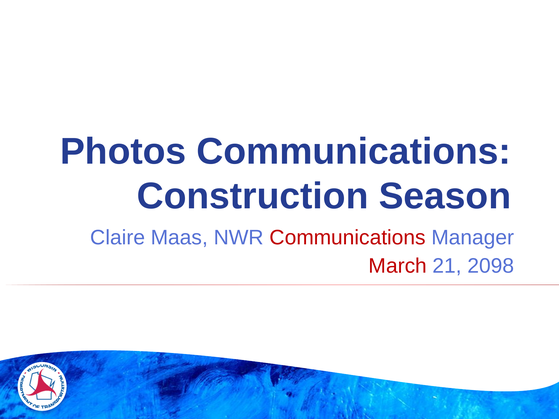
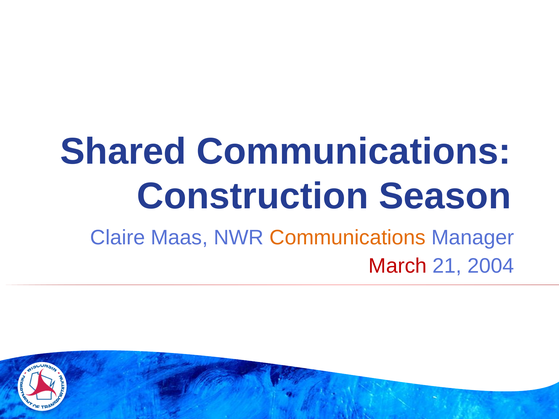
Photos: Photos -> Shared
Communications at (348, 238) colour: red -> orange
2098: 2098 -> 2004
